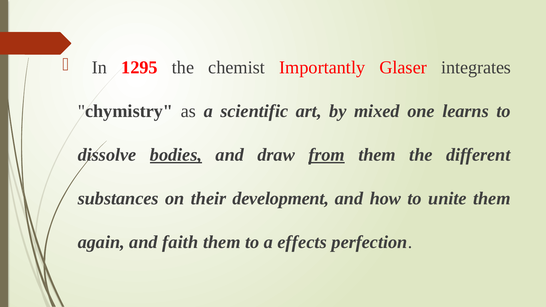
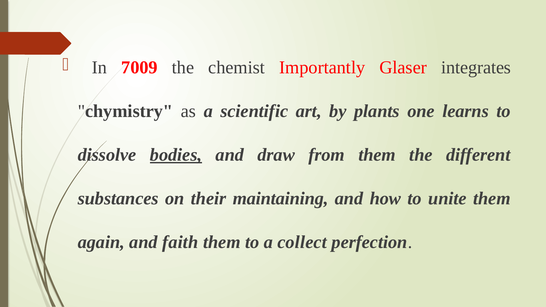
1295: 1295 -> 7009
mixed: mixed -> plants
from underline: present -> none
development: development -> maintaining
effects: effects -> collect
